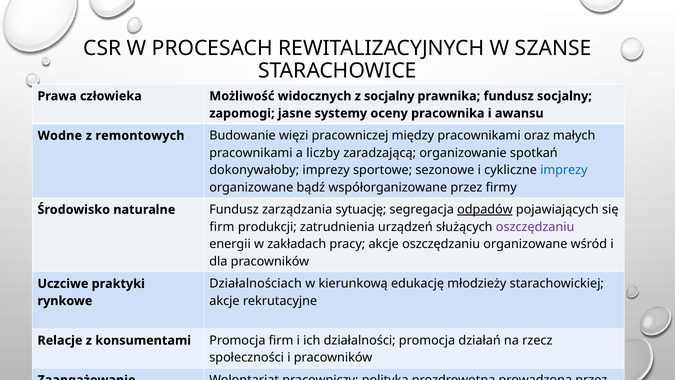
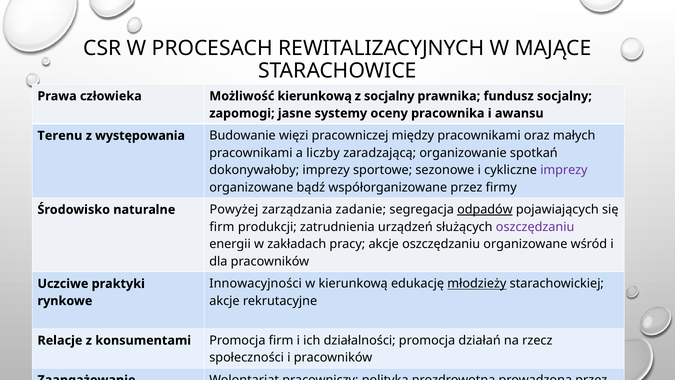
SZANSE: SZANSE -> MAJĄCE
Możliwość widocznych: widocznych -> kierunkową
Wodne: Wodne -> Terenu
remontowych: remontowych -> występowania
imprezy at (564, 170) colour: blue -> purple
naturalne Fundusz: Fundusz -> Powyżej
sytuację: sytuację -> zadanie
Działalnościach: Działalnościach -> Innowacyjności
młodzieży underline: none -> present
